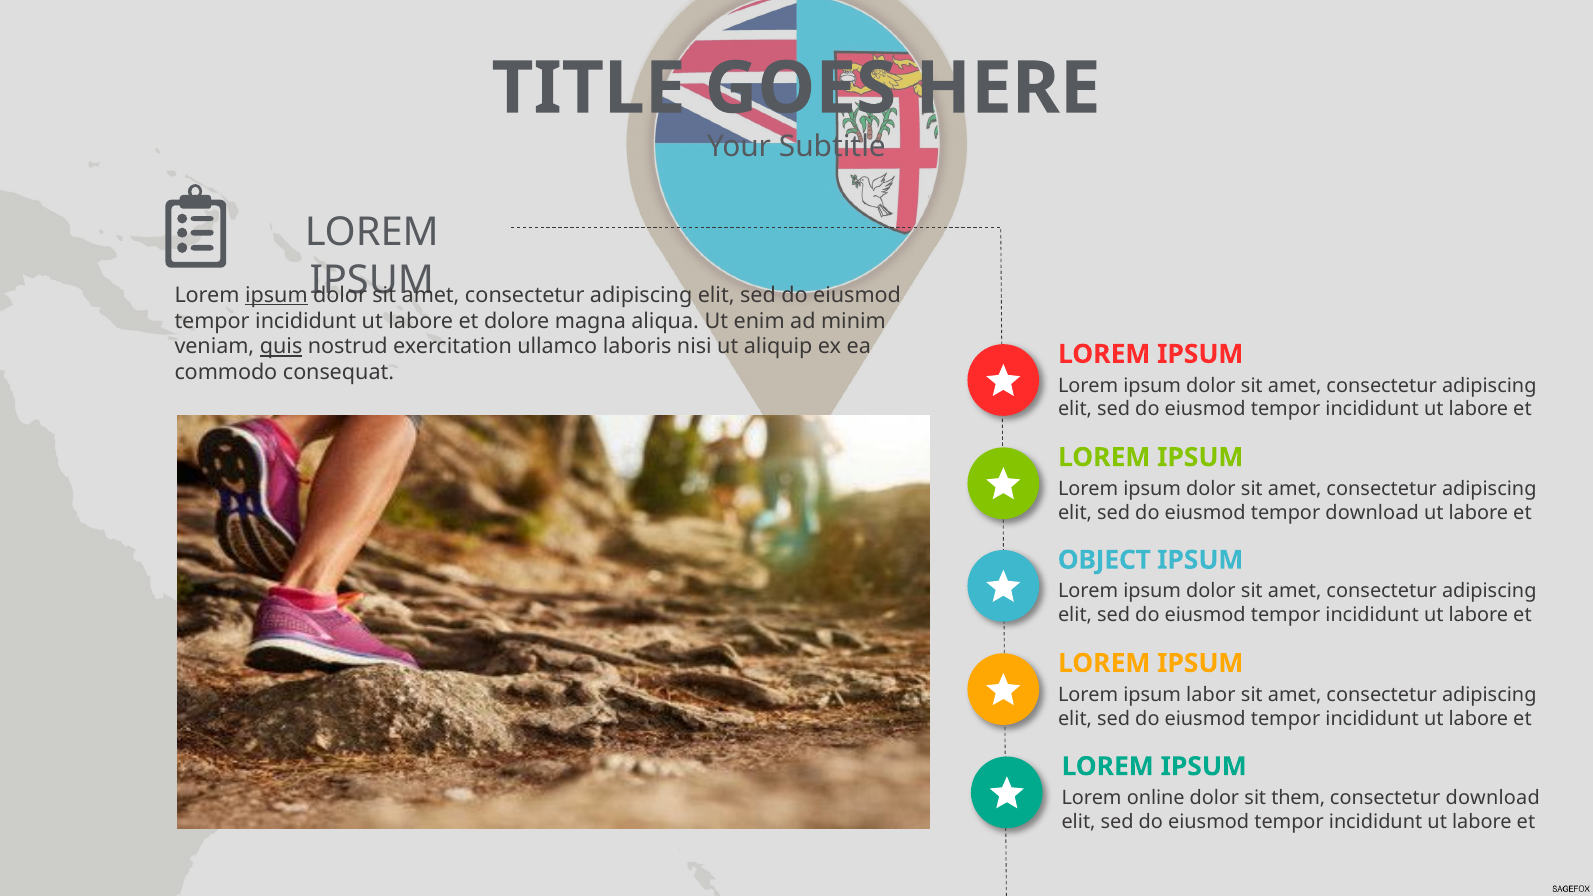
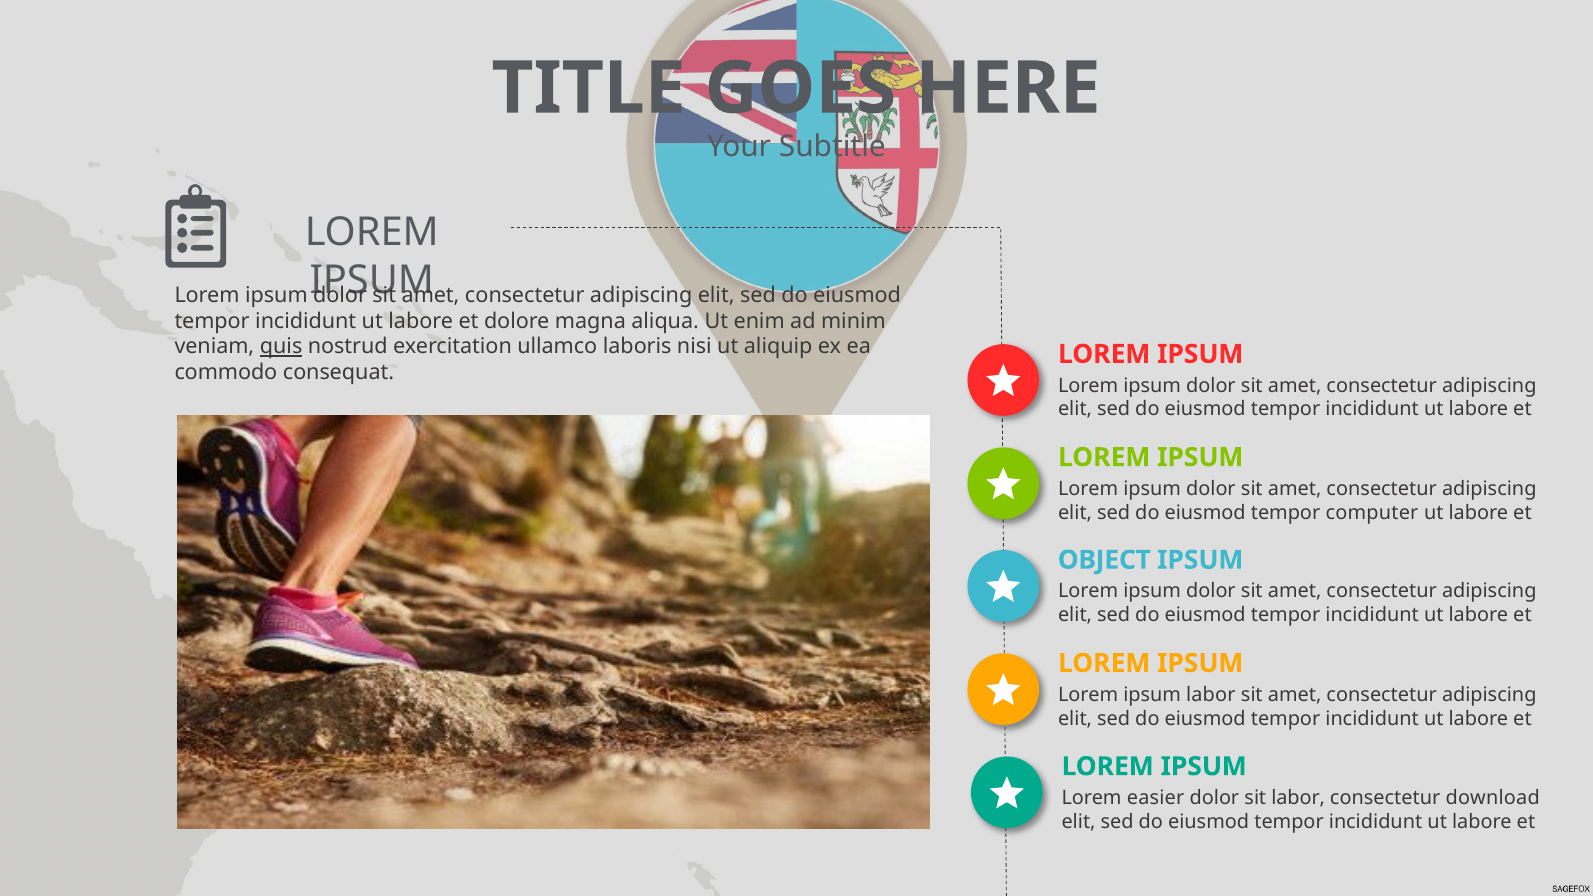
ipsum at (276, 295) underline: present -> none
tempor download: download -> computer
online: online -> easier
sit them: them -> labor
